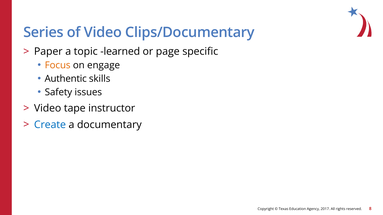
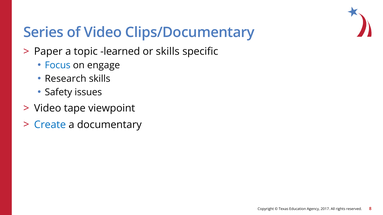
or page: page -> skills
Focus colour: orange -> blue
Authentic: Authentic -> Research
instructor: instructor -> viewpoint
